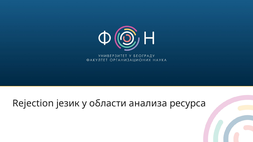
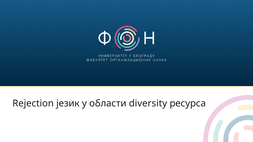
анализа: анализа -> diversity
